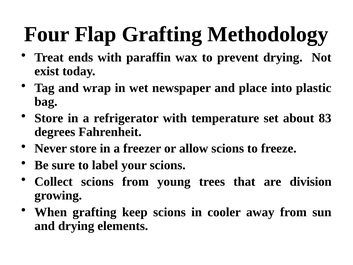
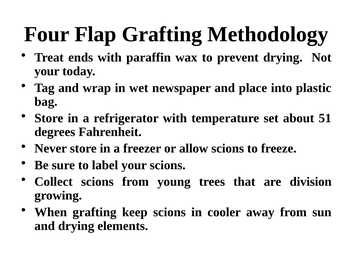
exist at (47, 71): exist -> your
83: 83 -> 51
